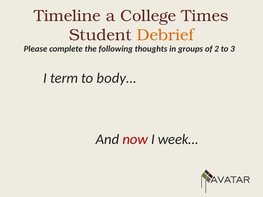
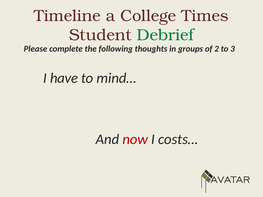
Debrief colour: orange -> green
term: term -> have
body…: body… -> mind…
week…: week… -> costs…
